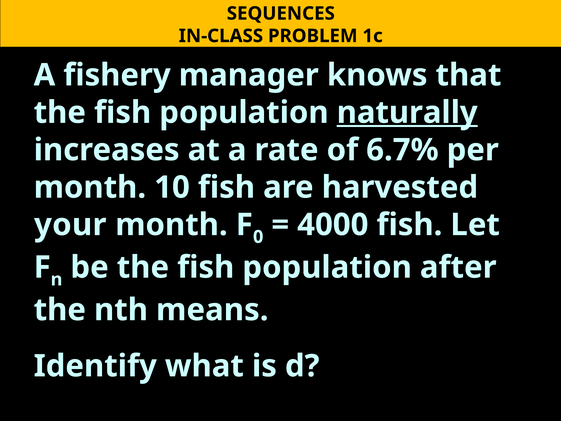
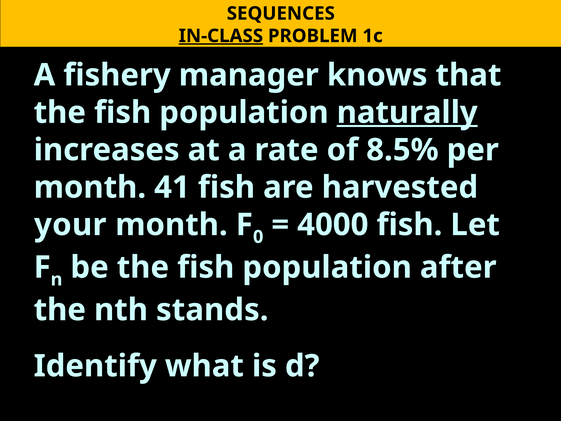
IN-CLASS underline: none -> present
6.7%: 6.7% -> 8.5%
10: 10 -> 41
means: means -> stands
